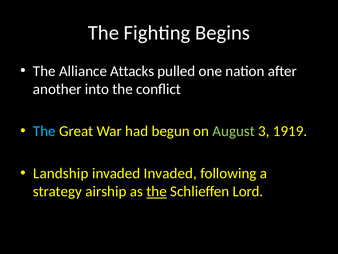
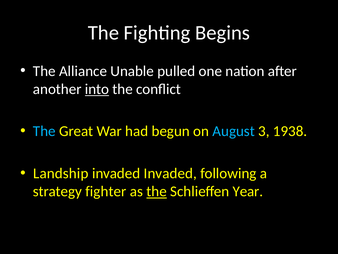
Attacks: Attacks -> Unable
into underline: none -> present
August colour: light green -> light blue
1919: 1919 -> 1938
airship: airship -> fighter
Lord: Lord -> Year
